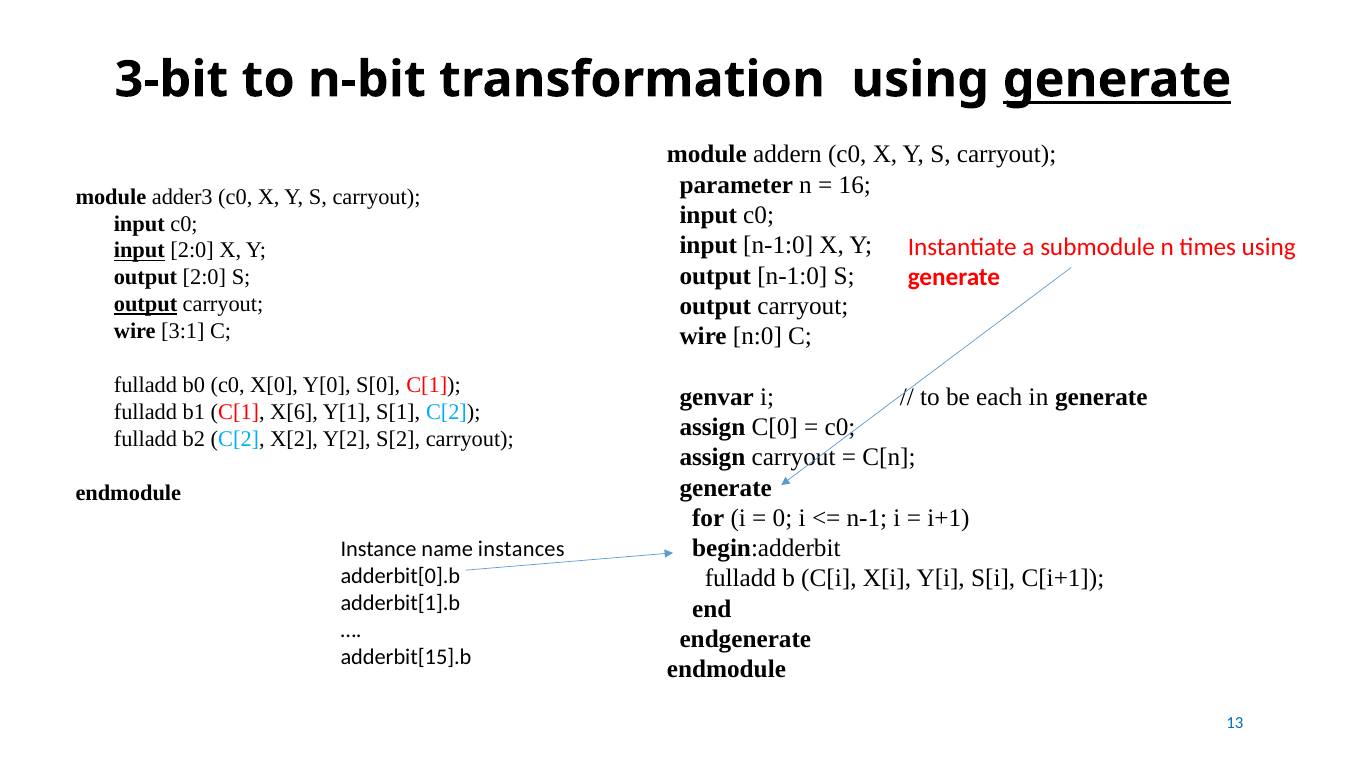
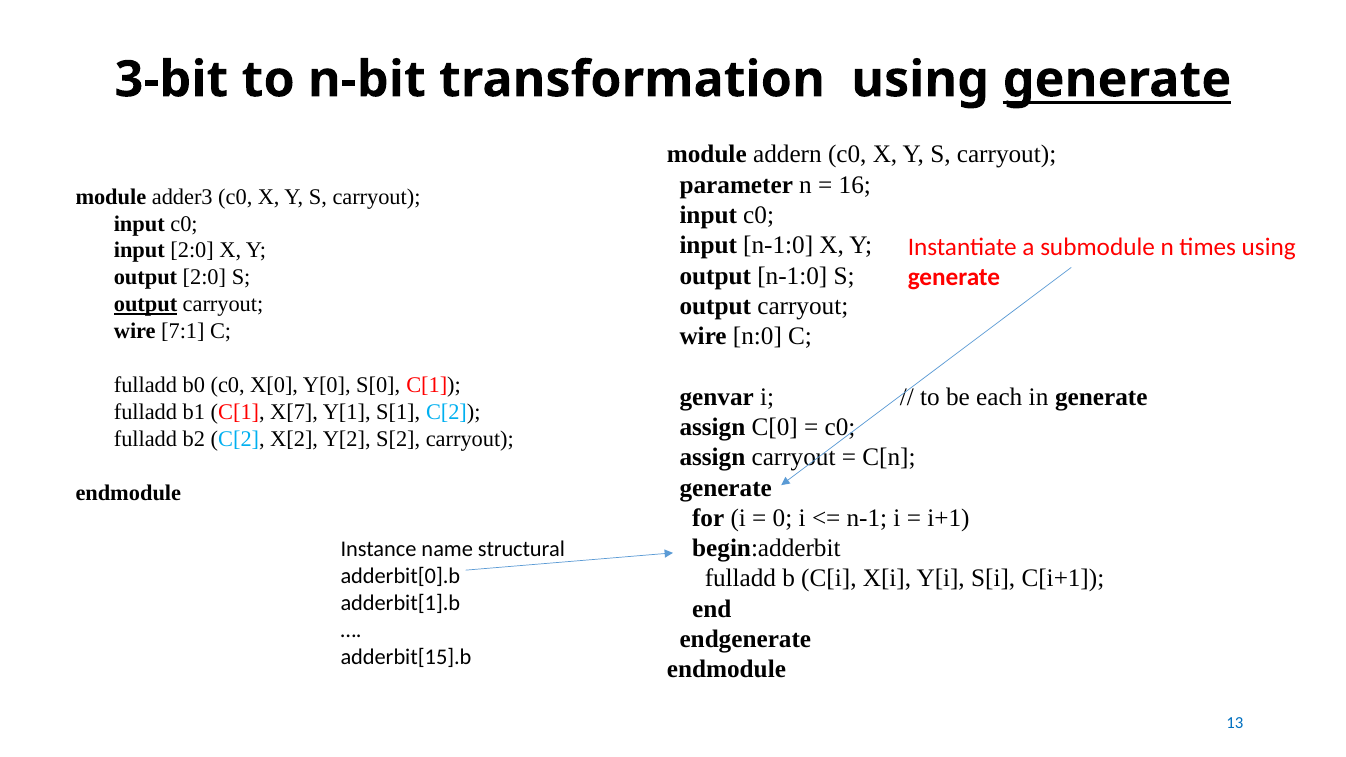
input at (139, 251) underline: present -> none
3:1: 3:1 -> 7:1
X[6: X[6 -> X[7
instances: instances -> structural
